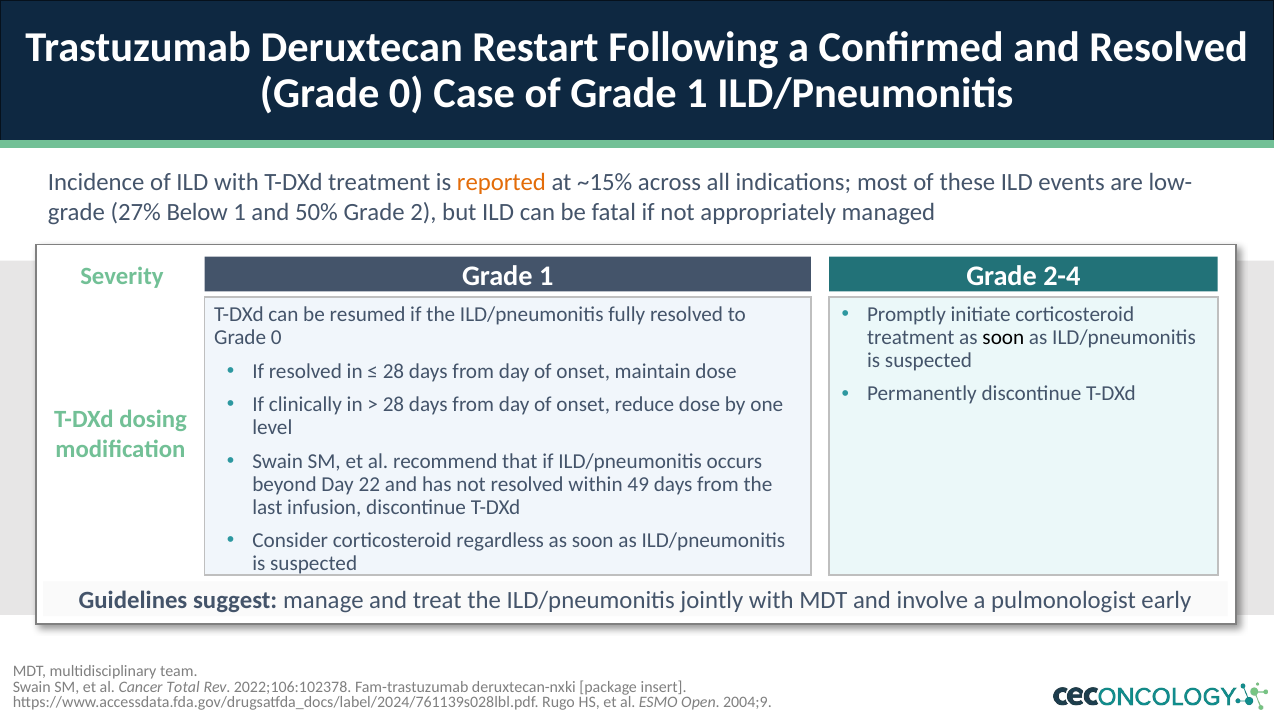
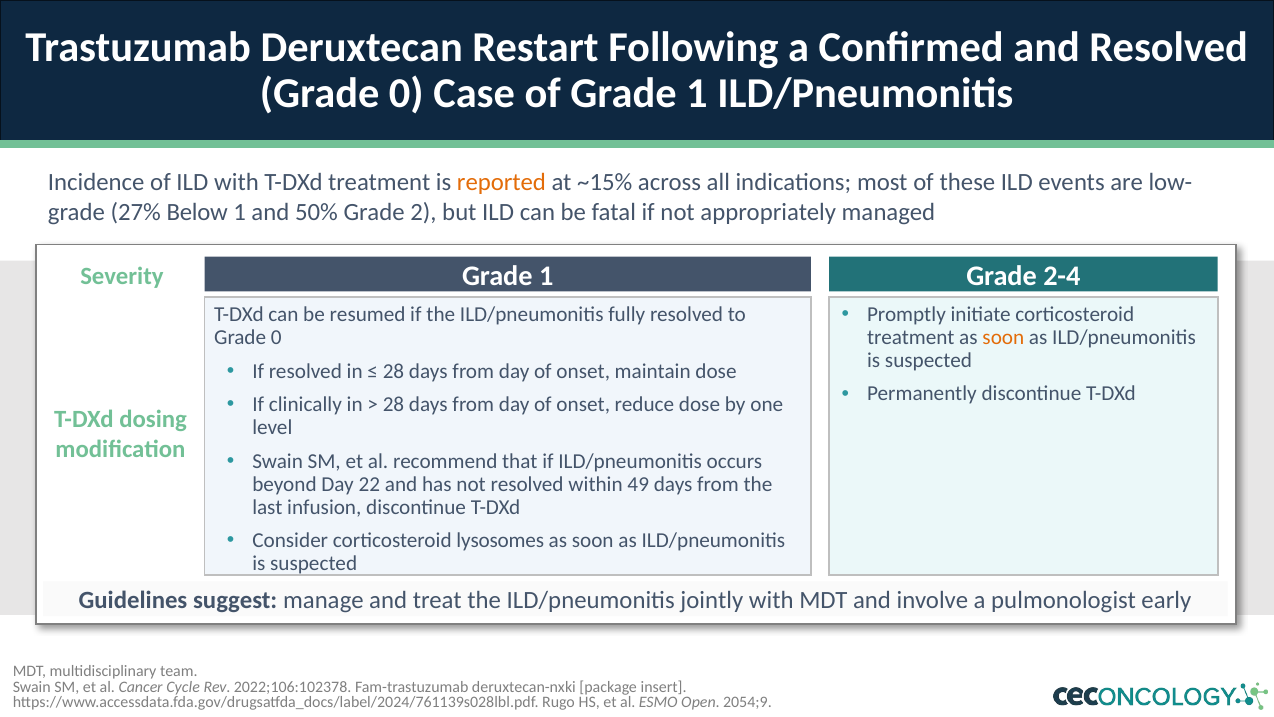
soon at (1003, 337) colour: black -> orange
regardless: regardless -> lysosomes
Total: Total -> Cycle
2004;9: 2004;9 -> 2054;9
